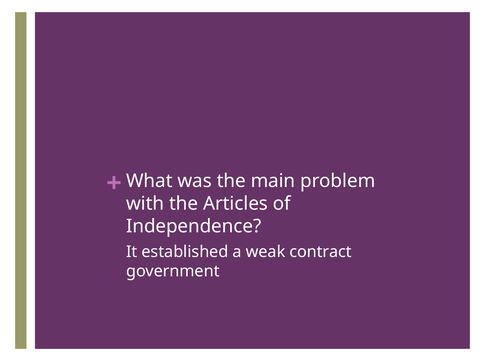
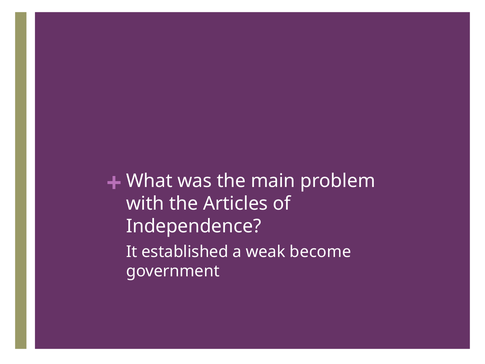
contract: contract -> become
